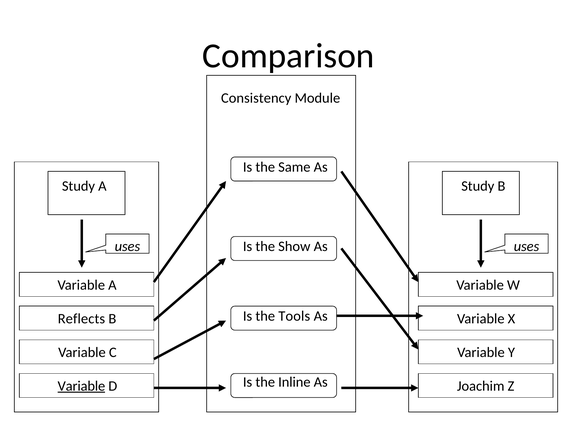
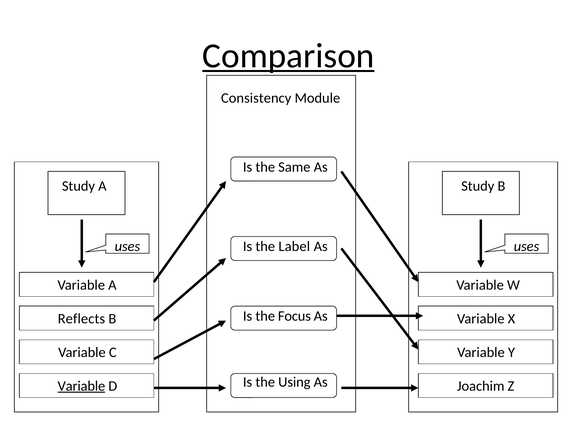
Comparison underline: none -> present
Show: Show -> Label
Tools: Tools -> Focus
Inline: Inline -> Using
